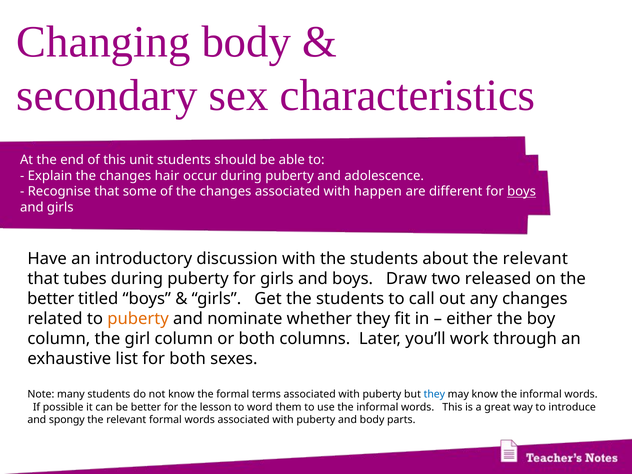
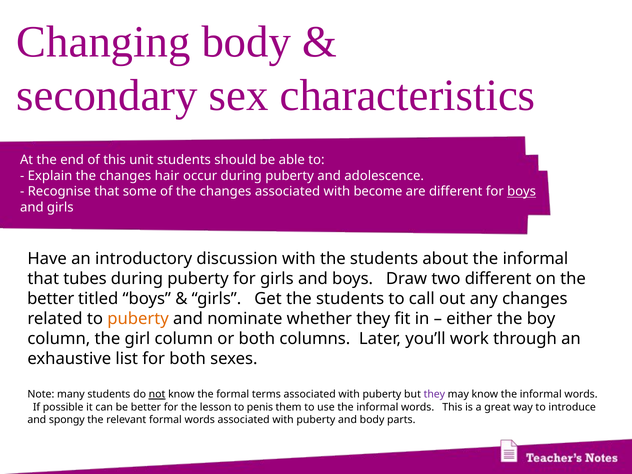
happen: happen -> become
about the relevant: relevant -> informal
two released: released -> different
not underline: none -> present
they at (434, 395) colour: blue -> purple
word: word -> penis
